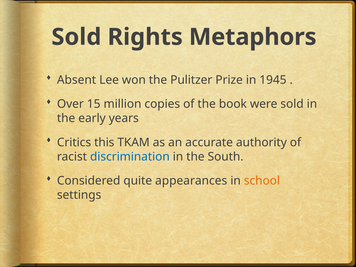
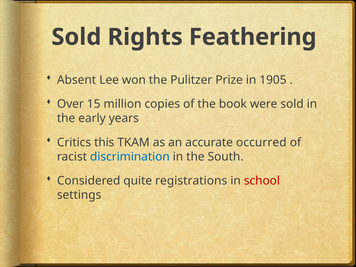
Metaphors: Metaphors -> Feathering
1945: 1945 -> 1905
authority: authority -> occurred
appearances: appearances -> registrations
school colour: orange -> red
